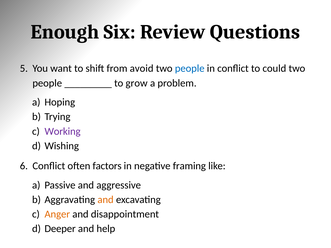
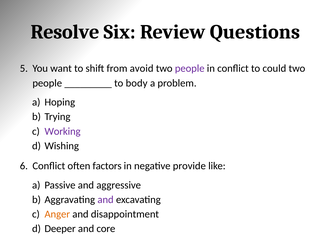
Enough: Enough -> Resolve
people at (190, 69) colour: blue -> purple
grow: grow -> body
framing: framing -> provide
and at (106, 200) colour: orange -> purple
help: help -> core
